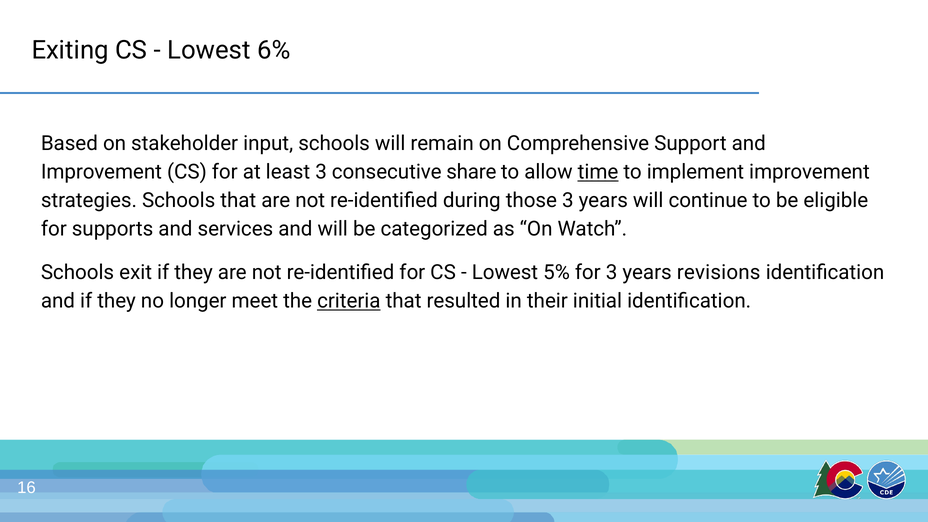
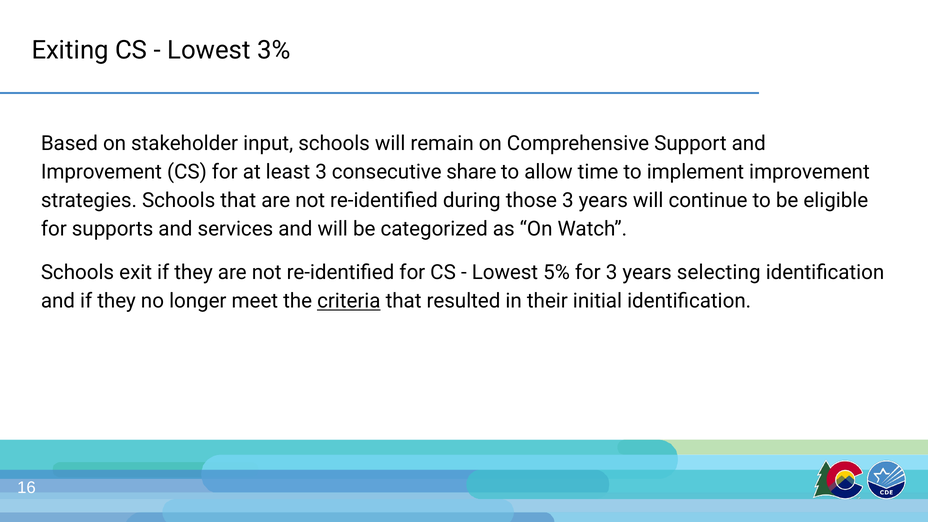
6%: 6% -> 3%
time underline: present -> none
revisions: revisions -> selecting
